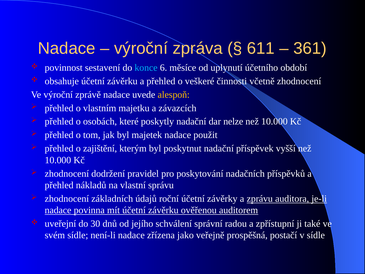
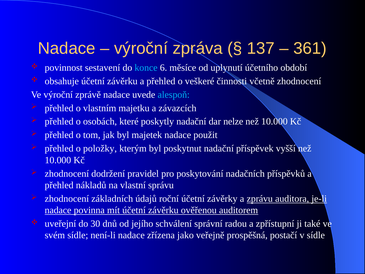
611: 611 -> 137
alespoň colour: yellow -> light blue
zajištění: zajištění -> položky
